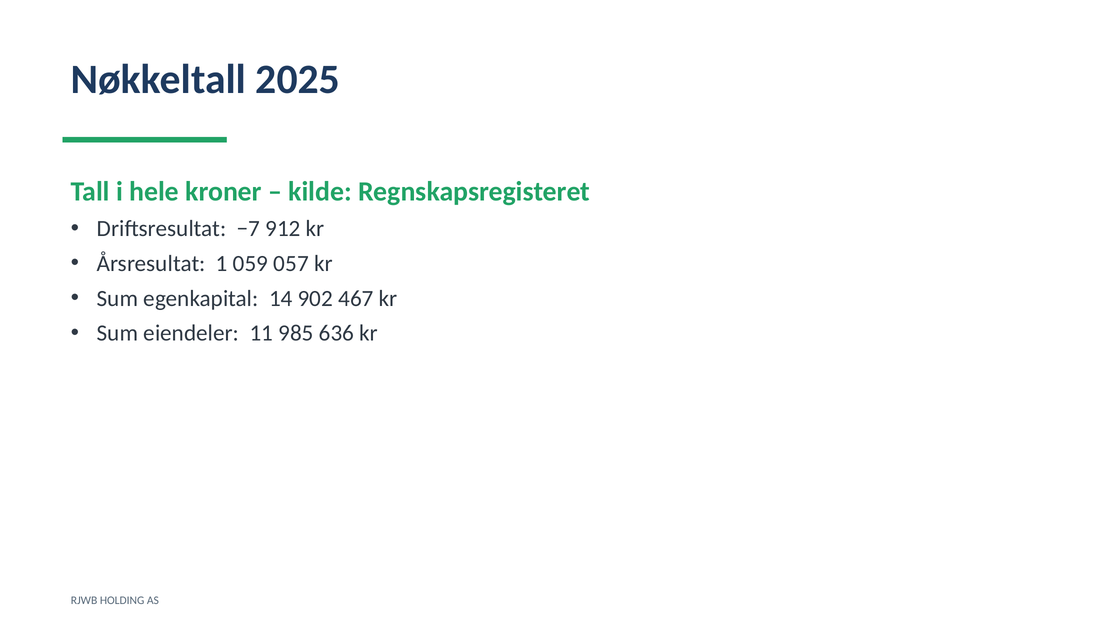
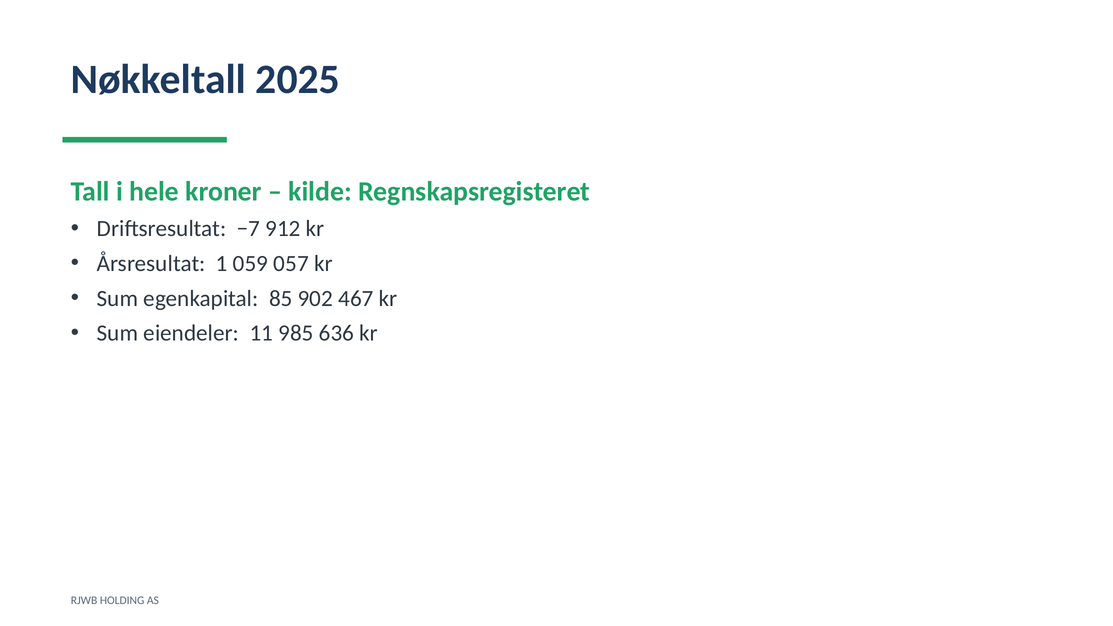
14: 14 -> 85
